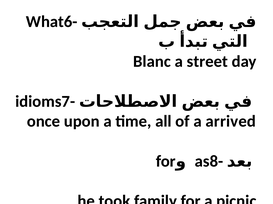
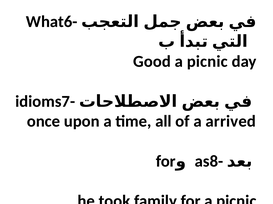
Blanc: Blanc -> Good
street at (207, 62): street -> picnic
